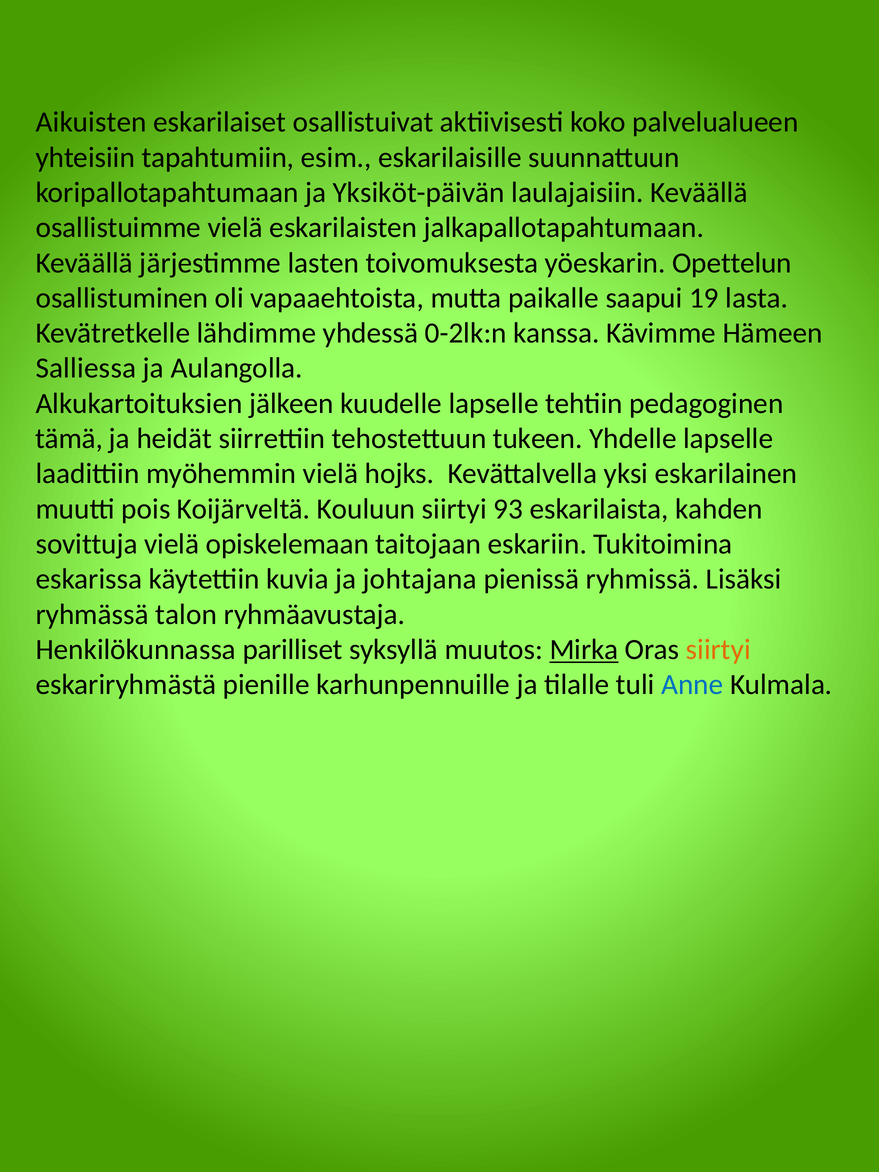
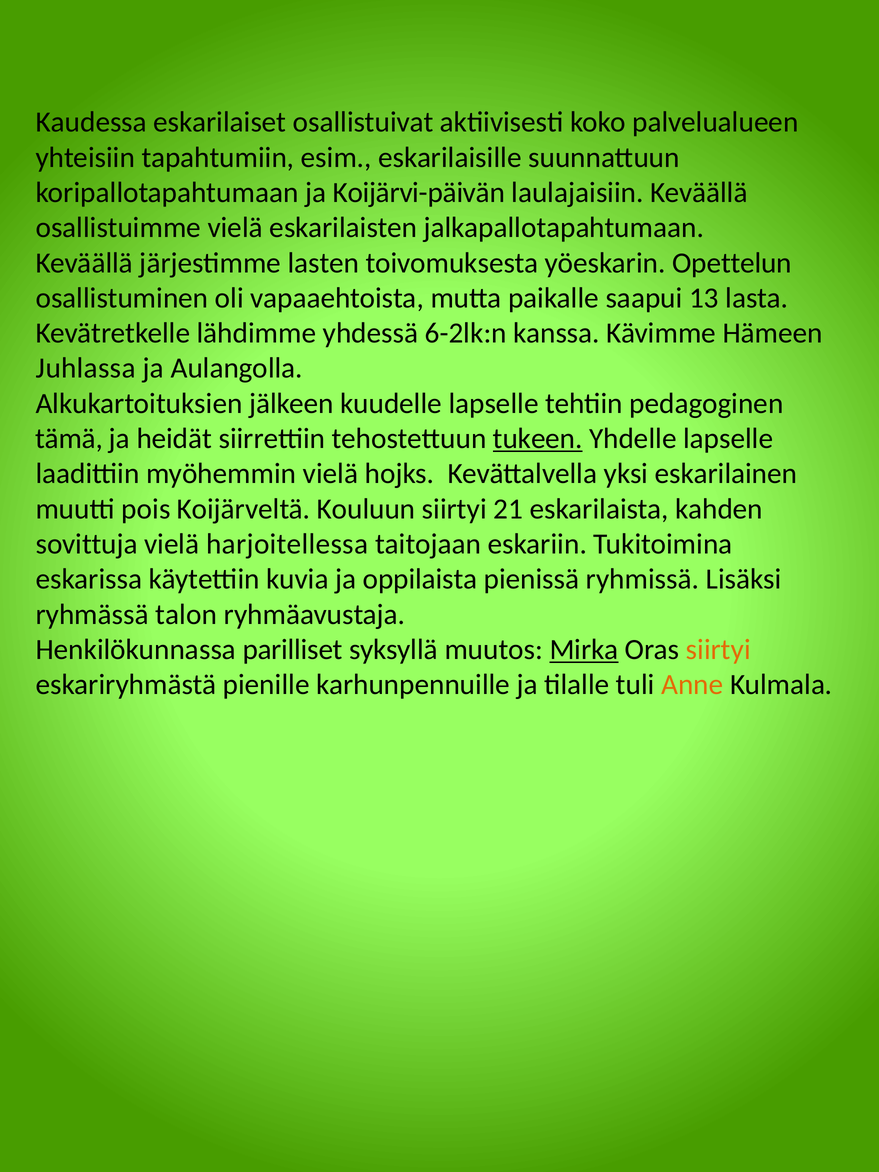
Aikuisten: Aikuisten -> Kaudessa
Yksiköt-päivän: Yksiköt-päivän -> Koijärvi-päivän
19: 19 -> 13
0-2lk:n: 0-2lk:n -> 6-2lk:n
Salliessa: Salliessa -> Juhlassa
tukeen underline: none -> present
93: 93 -> 21
opiskelemaan: opiskelemaan -> harjoitellessa
johtajana: johtajana -> oppilaista
Anne colour: blue -> orange
